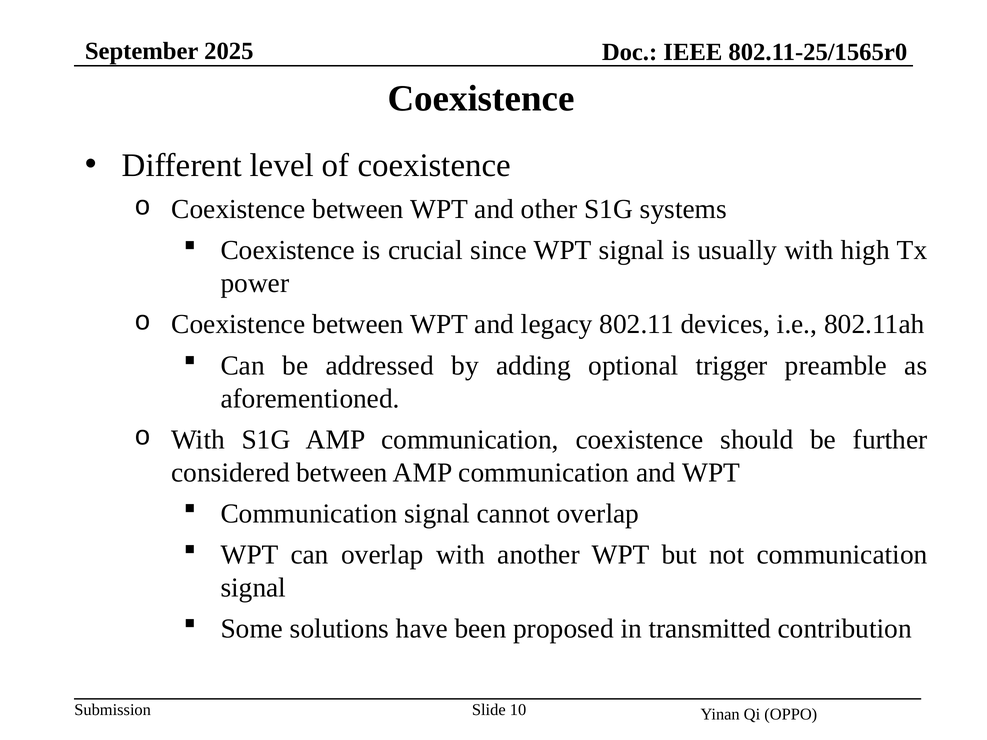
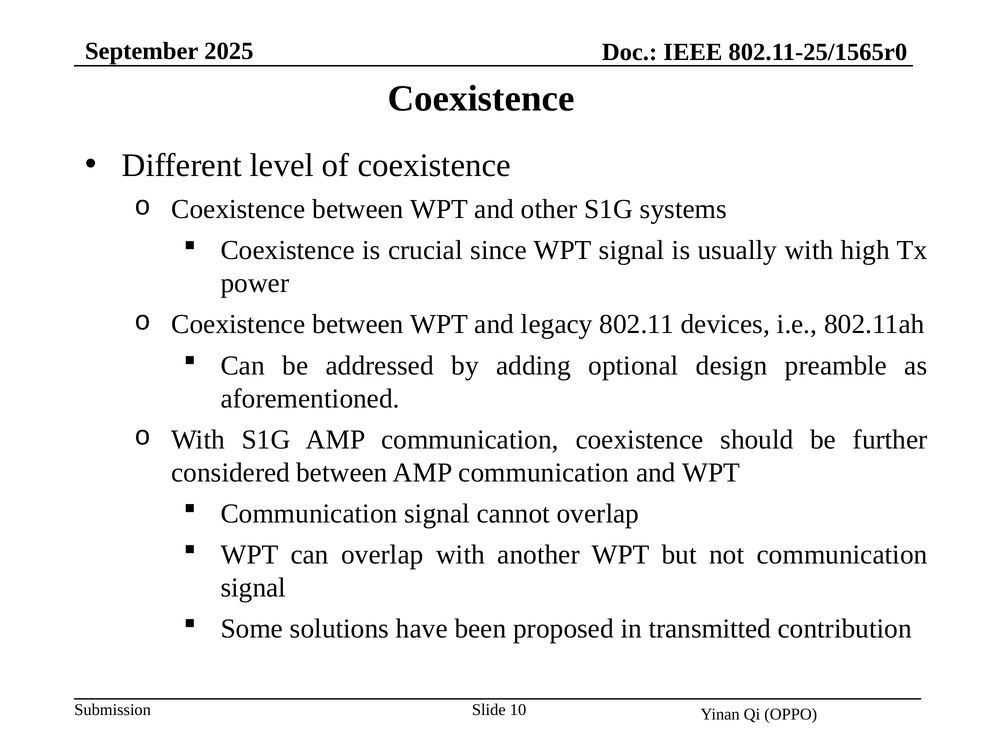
trigger: trigger -> design
